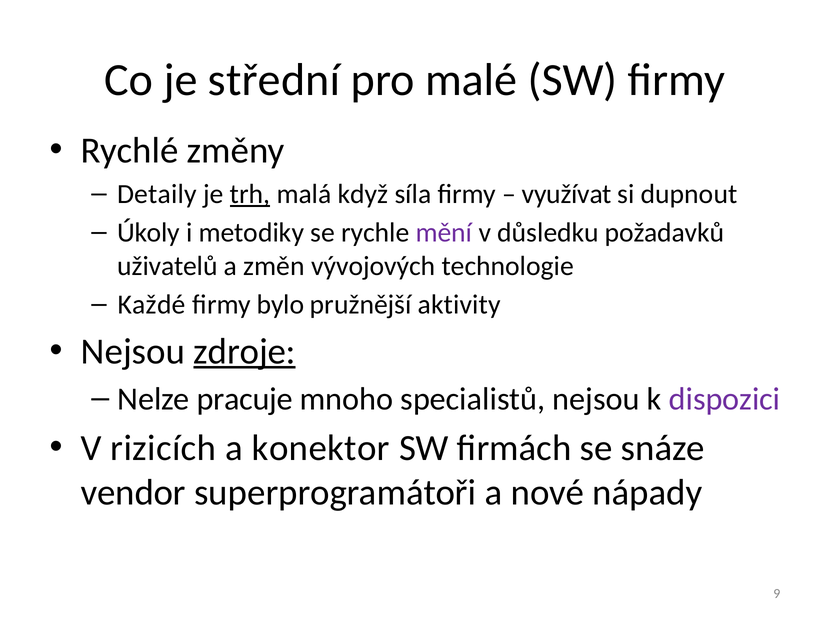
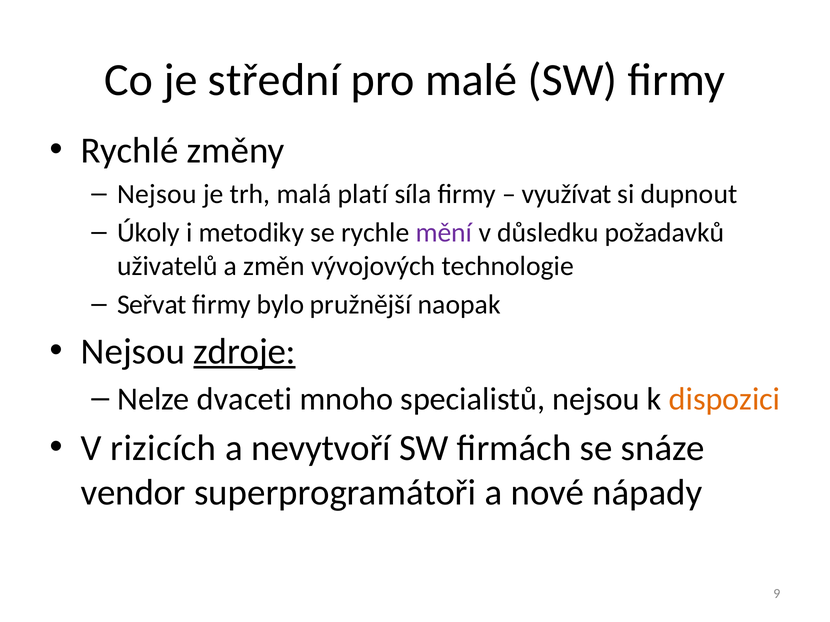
Detaily at (157, 194): Detaily -> Nejsou
trh underline: present -> none
když: když -> platí
Každé: Každé -> Seřvat
aktivity: aktivity -> naopak
pracuje: pracuje -> dvaceti
dispozici colour: purple -> orange
konektor: konektor -> nevytvoří
